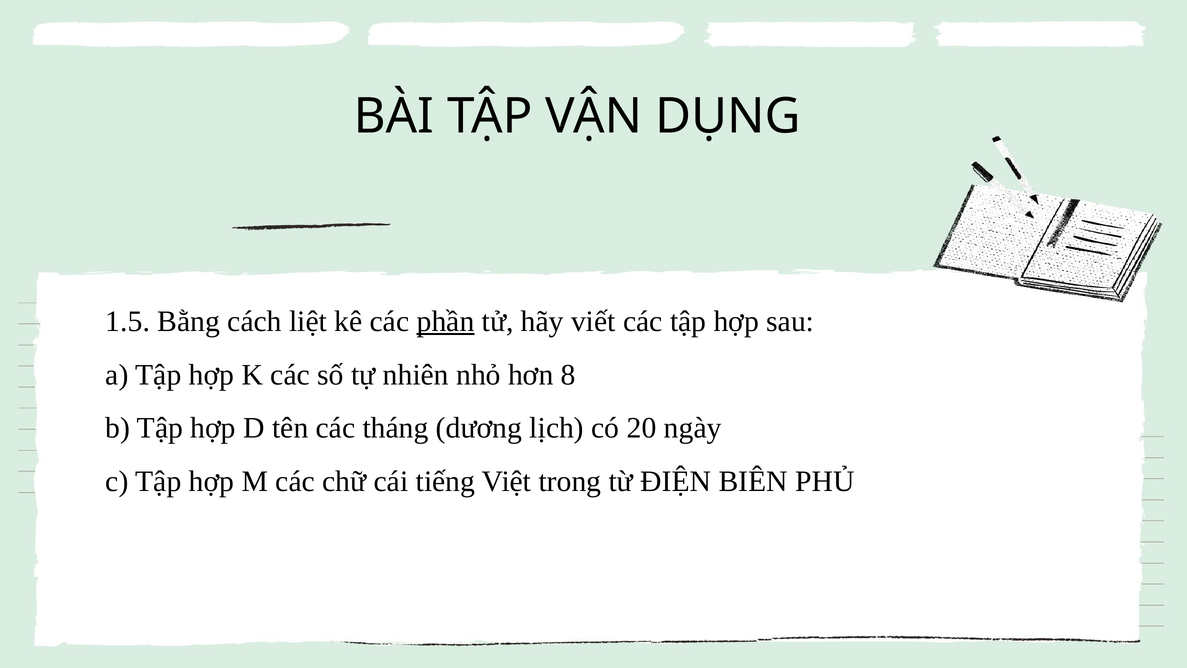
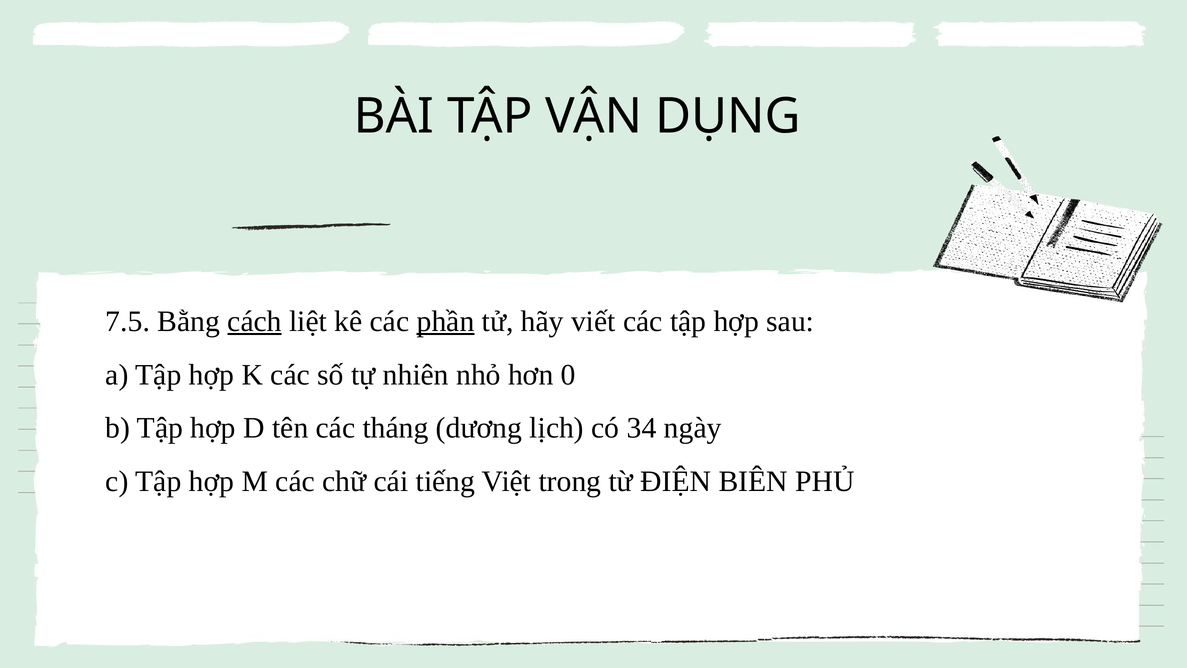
1.5: 1.5 -> 7.5
cách underline: none -> present
8: 8 -> 0
20: 20 -> 34
